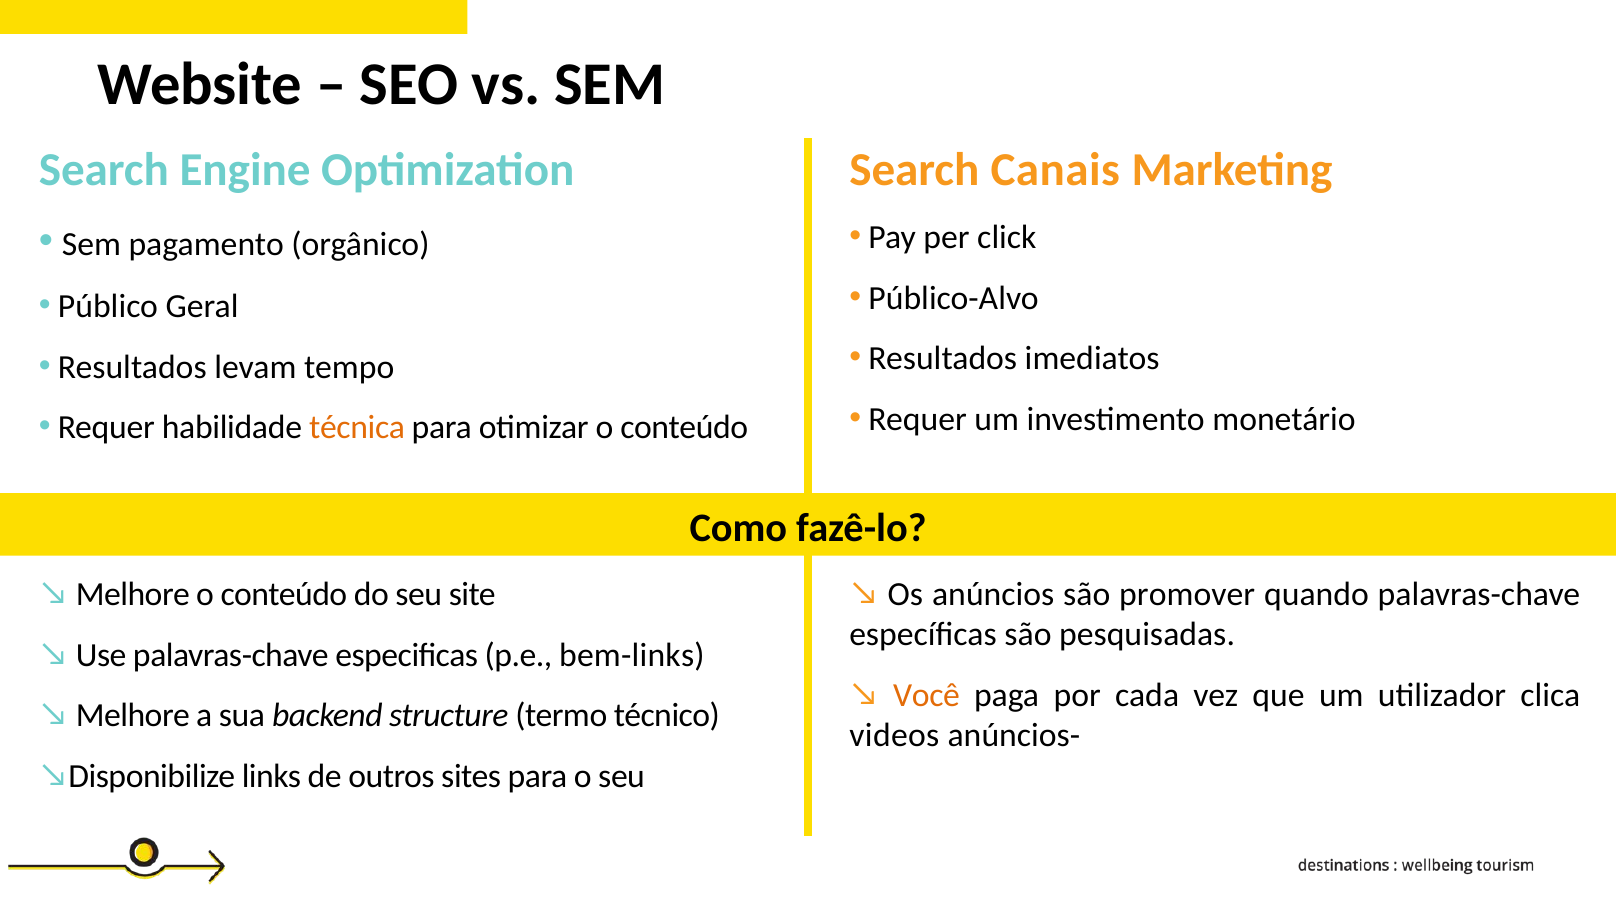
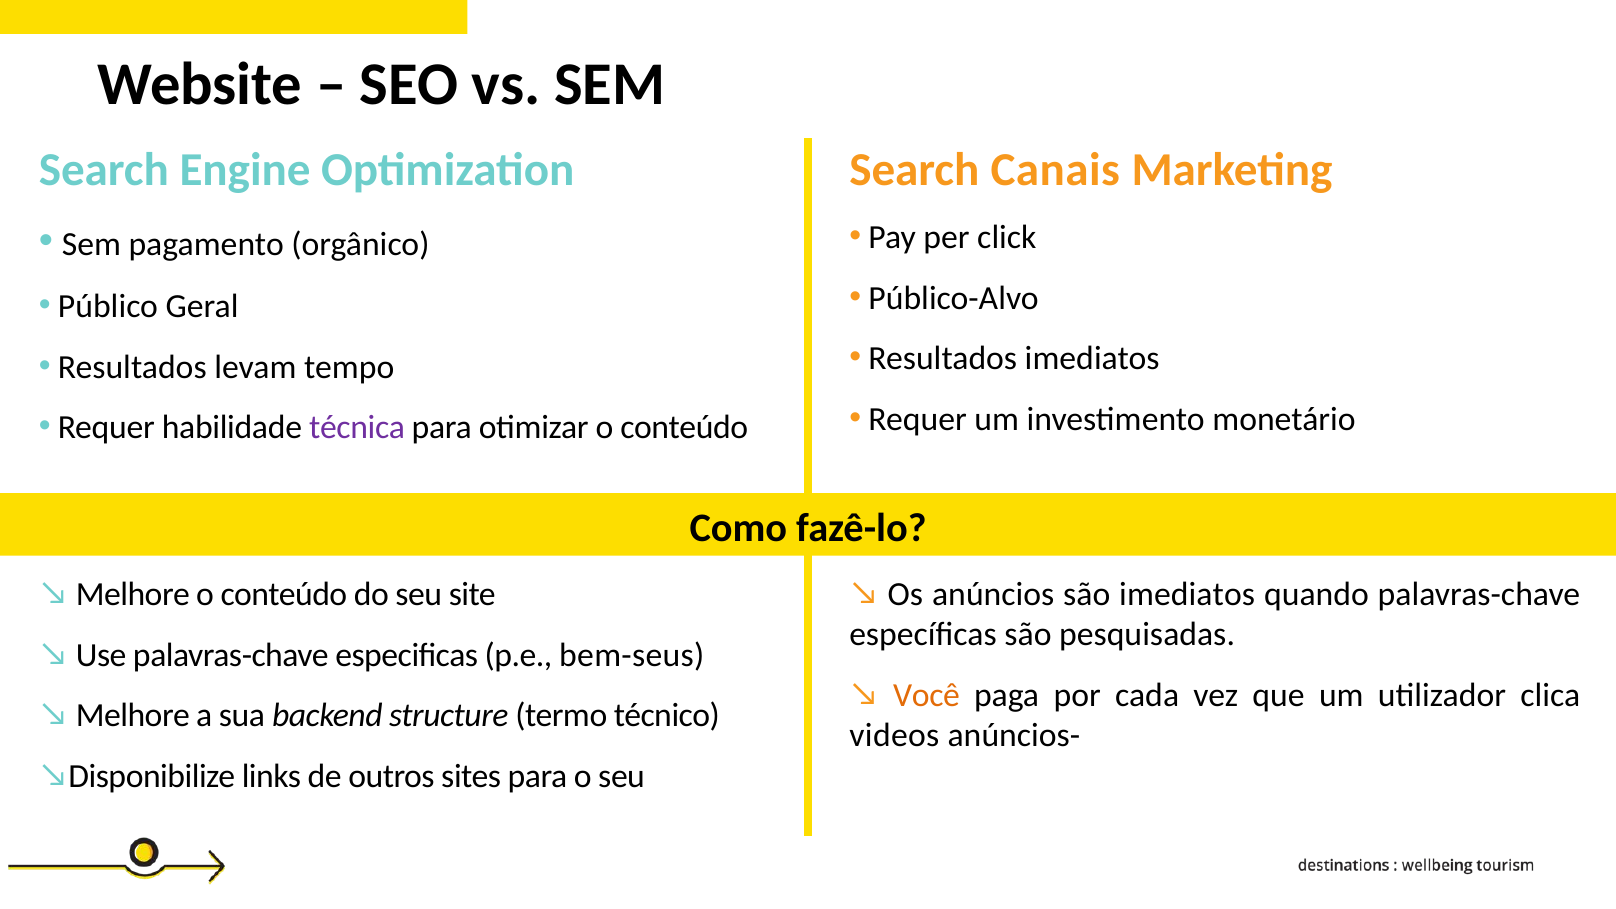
técnica colour: orange -> purple
são promover: promover -> imediatos
bem-links: bem-links -> bem-seus
